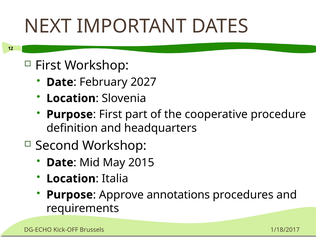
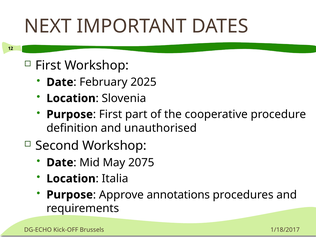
2027: 2027 -> 2025
headquarters: headquarters -> unauthorised
2015: 2015 -> 2075
